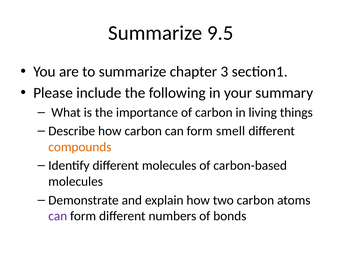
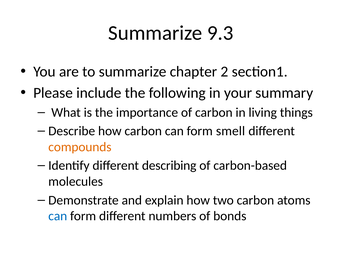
9.5: 9.5 -> 9.3
3: 3 -> 2
different molecules: molecules -> describing
can at (58, 216) colour: purple -> blue
